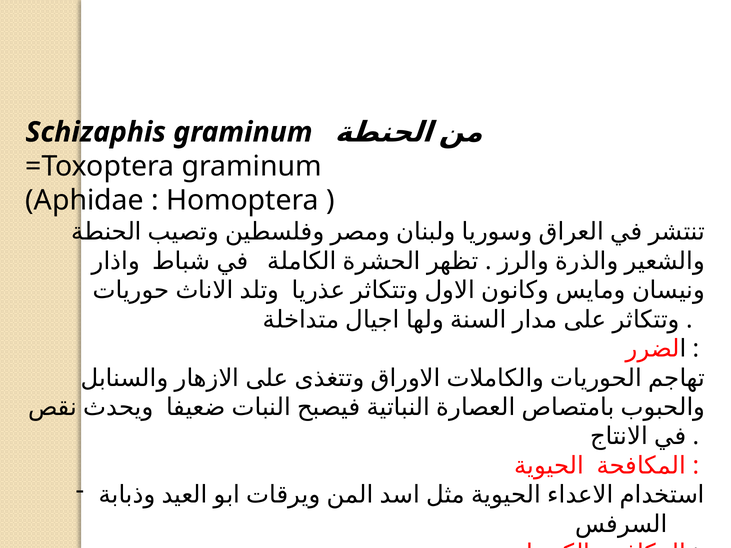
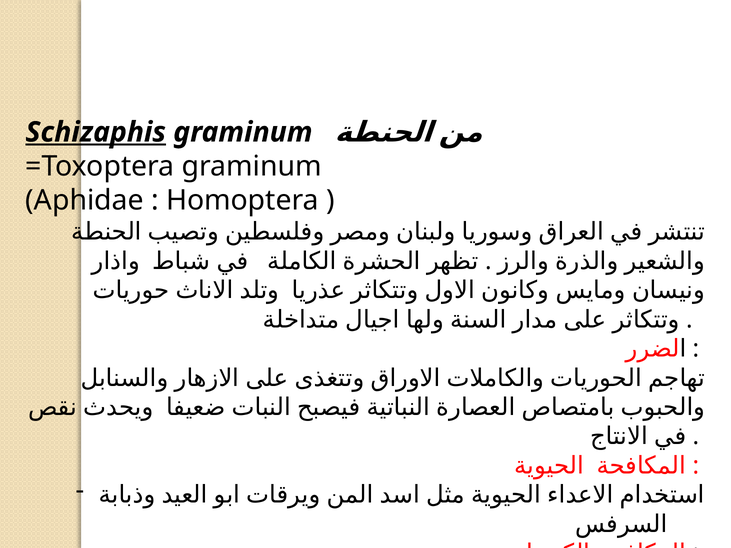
Schizaphis underline: none -> present
